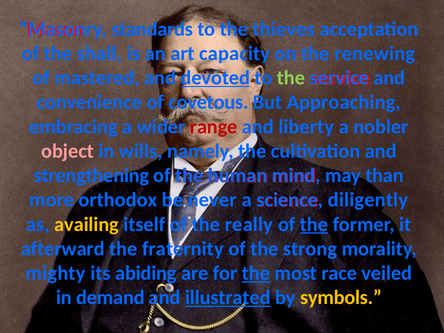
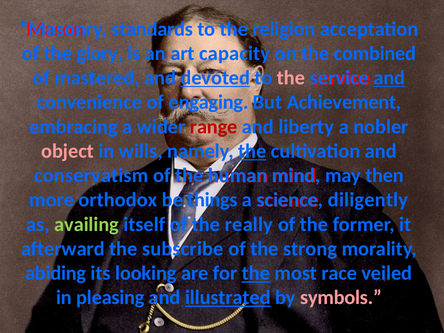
thieves: thieves -> religion
shall: shall -> glory
renewing: renewing -> combined
the at (291, 78) colour: light green -> pink
and at (389, 78) underline: none -> present
covetous: covetous -> engaging
Approaching: Approaching -> Achievement
the at (252, 151) underline: none -> present
strengthening: strengthening -> conservatism
than: than -> then
never: never -> things
availing colour: yellow -> light green
the at (314, 224) underline: present -> none
fraternity: fraternity -> subscribe
mighty: mighty -> abiding
abiding: abiding -> looking
demand: demand -> pleasing
symbols colour: yellow -> pink
